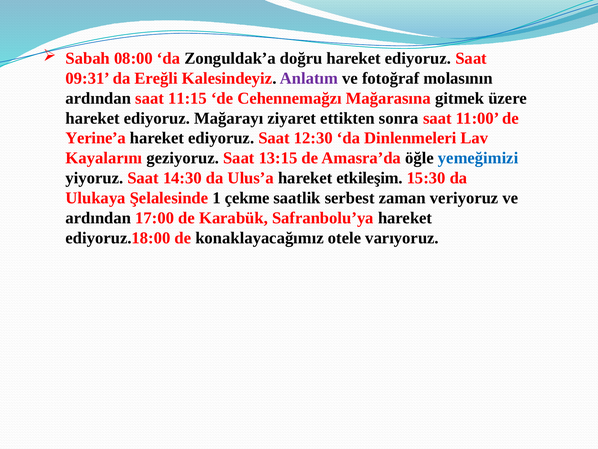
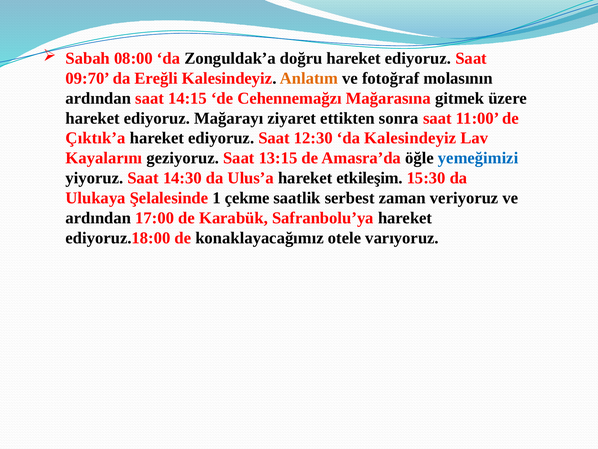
09:31: 09:31 -> 09:70
Anlatım colour: purple -> orange
11:15: 11:15 -> 14:15
Yerine’a: Yerine’a -> Çıktık’a
da Dinlenmeleri: Dinlenmeleri -> Kalesindeyiz
